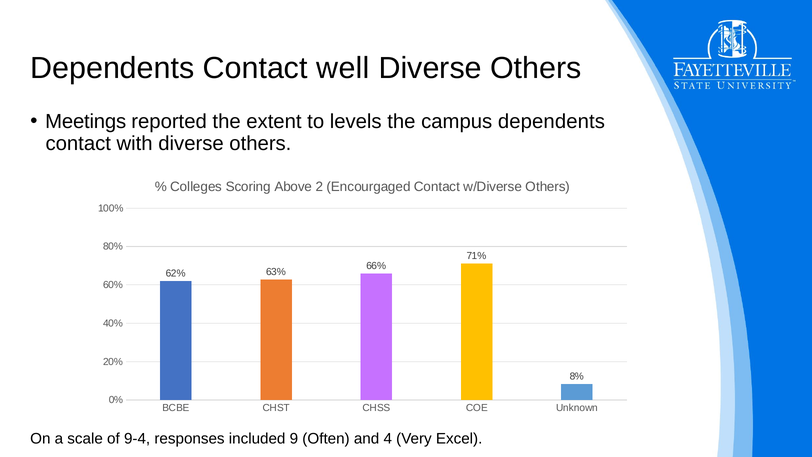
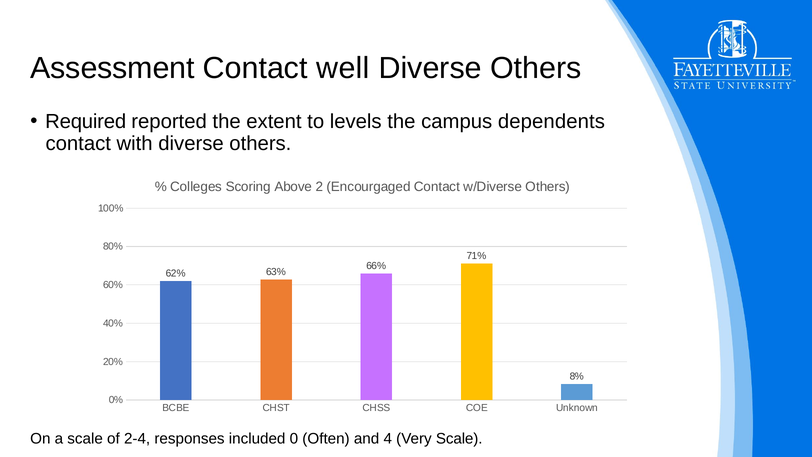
Dependents at (112, 68): Dependents -> Assessment
Meetings: Meetings -> Required
9-4: 9-4 -> 2-4
9: 9 -> 0
Very Excel: Excel -> Scale
